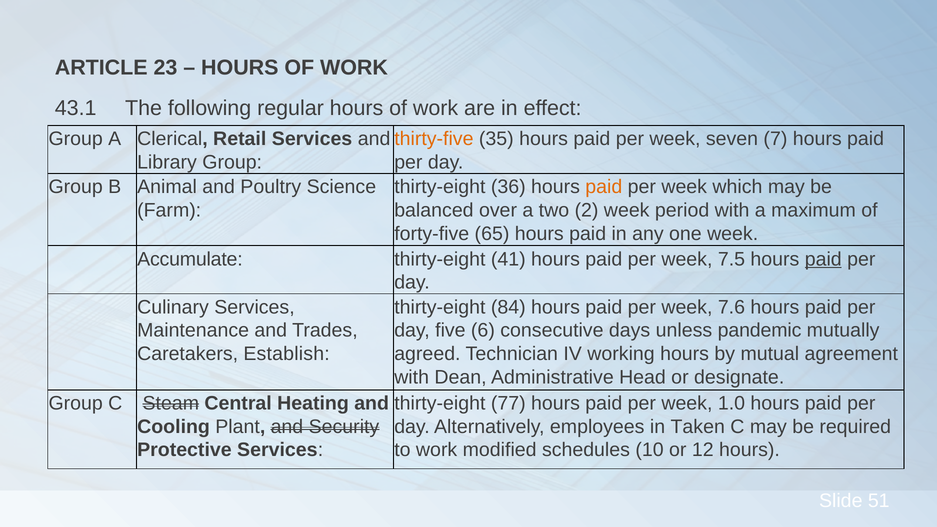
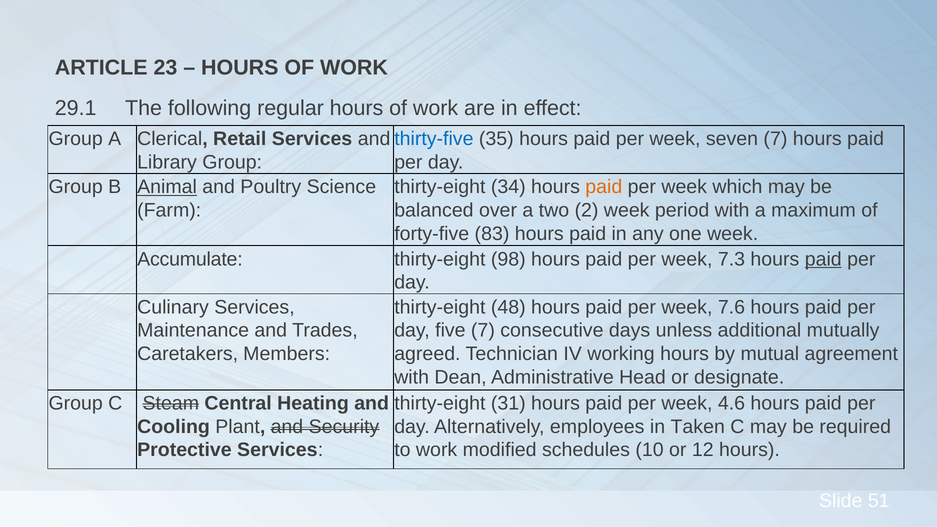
43.1: 43.1 -> 29.1
thirty-five colour: orange -> blue
Animal underline: none -> present
36: 36 -> 34
65: 65 -> 83
41: 41 -> 98
7.5: 7.5 -> 7.3
84: 84 -> 48
five 6: 6 -> 7
pandemic: pandemic -> additional
Establish: Establish -> Members
77: 77 -> 31
1.0: 1.0 -> 4.6
